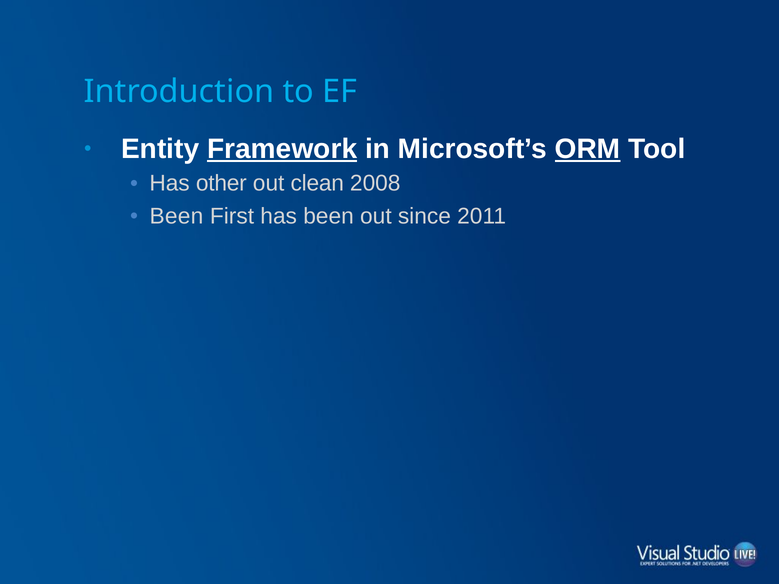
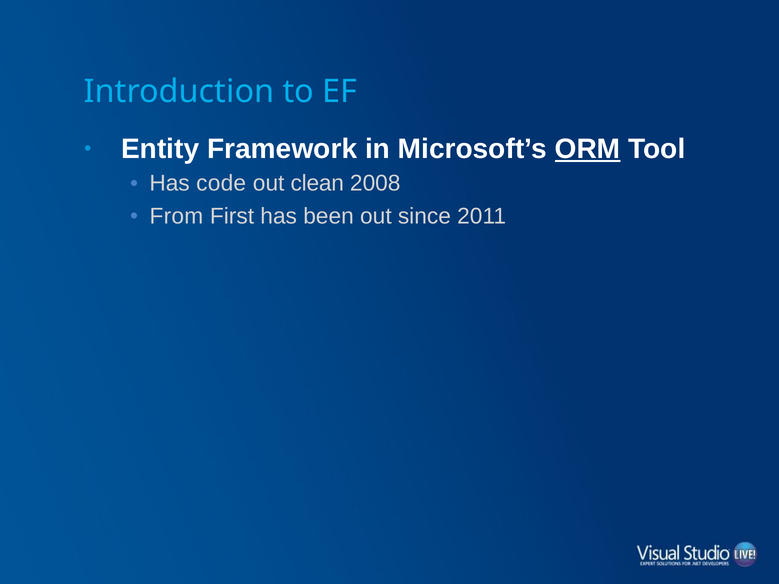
Framework underline: present -> none
other: other -> code
Been at (176, 216): Been -> From
